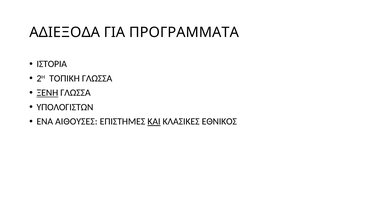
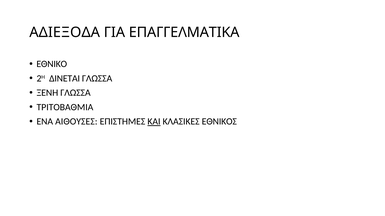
ΠΡΟΓΡΑΜΜΑΤΑ: ΠΡΟΓΡΑΜΜΑΤΑ -> ΕΠΑΓΓΕΛΜΑΤΙΚΑ
ΙΣΤΟΡΙΑ: ΙΣΤΟΡΙΑ -> ΕΘΝΙΚΟ
ΤΟΠΙΚΗ: ΤΟΠΙΚΗ -> ΔΙΝΕΤΑΙ
ΞΕΝΗ underline: present -> none
ΥΠΟΛΟΓΙΣΤΩΝ: ΥΠΟΛΟΓΙΣΤΩΝ -> ΤΡΙΤΟΒΑΘΜΙΑ
